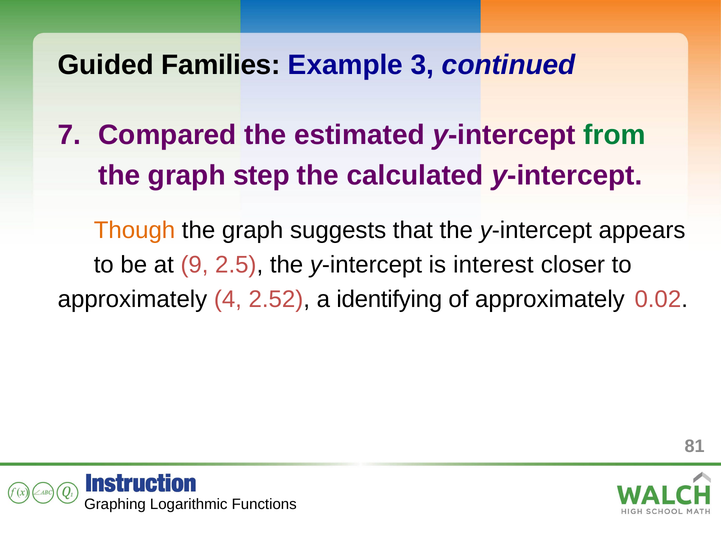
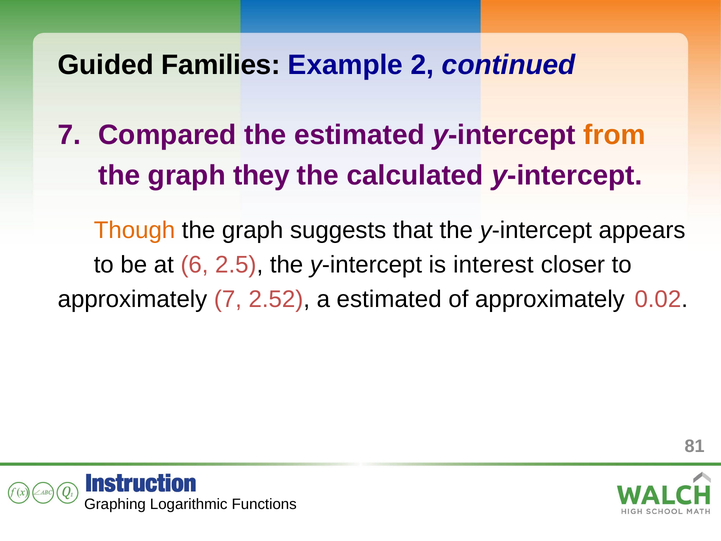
3: 3 -> 2
from colour: green -> orange
step: step -> they
9: 9 -> 6
approximately 4: 4 -> 7
a identifying: identifying -> estimated
